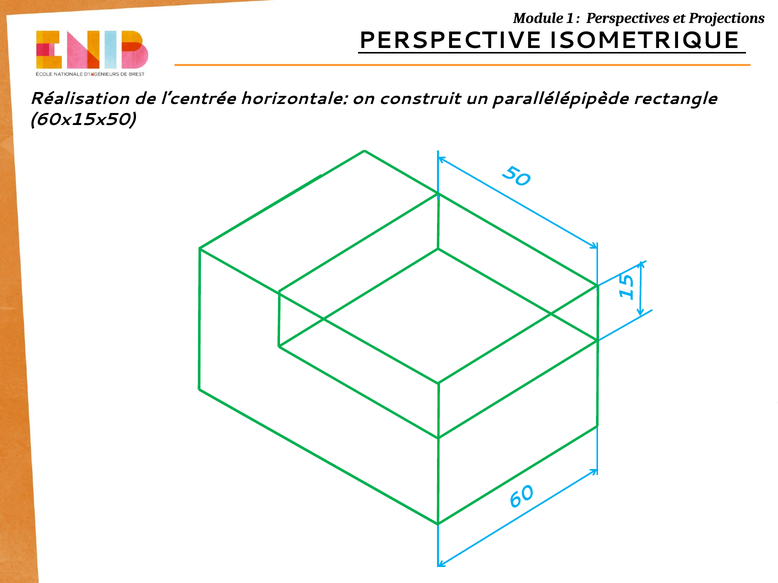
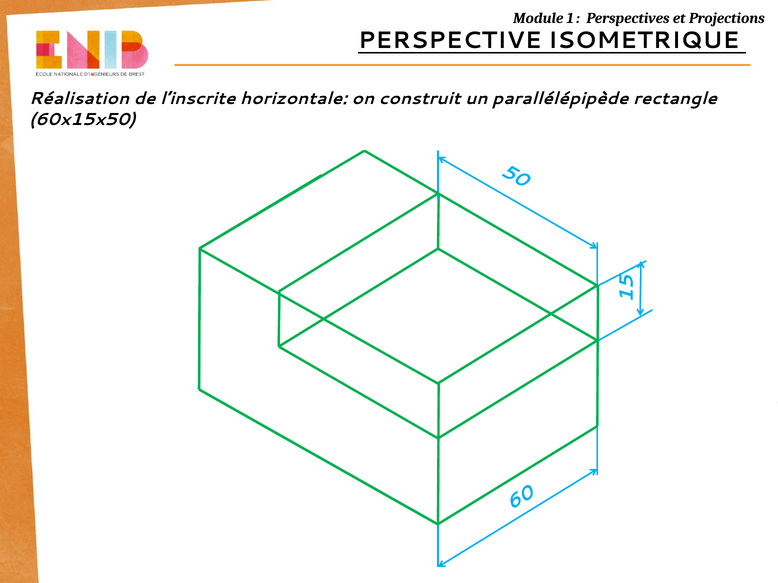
l’centrée: l’centrée -> l’inscrite
